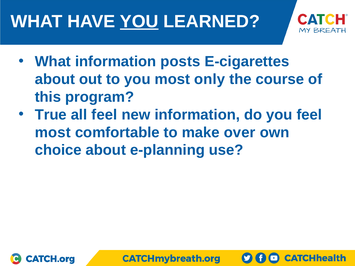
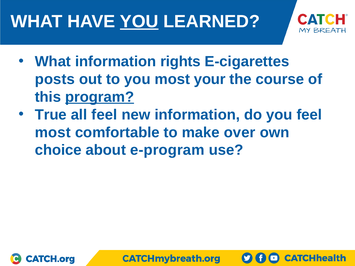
posts: posts -> rights
about at (55, 79): about -> posts
only: only -> your
program underline: none -> present
e-planning: e-planning -> e-program
